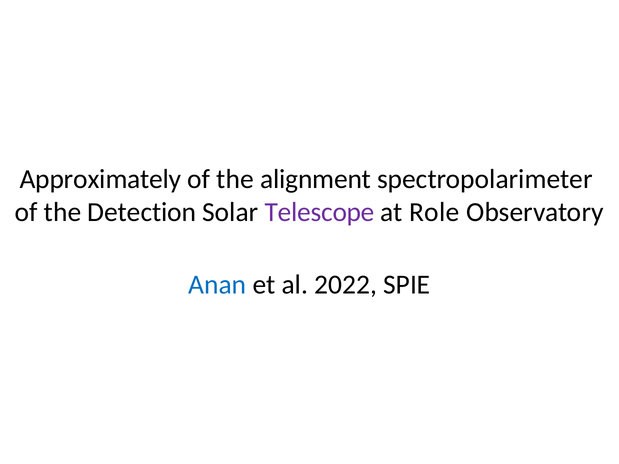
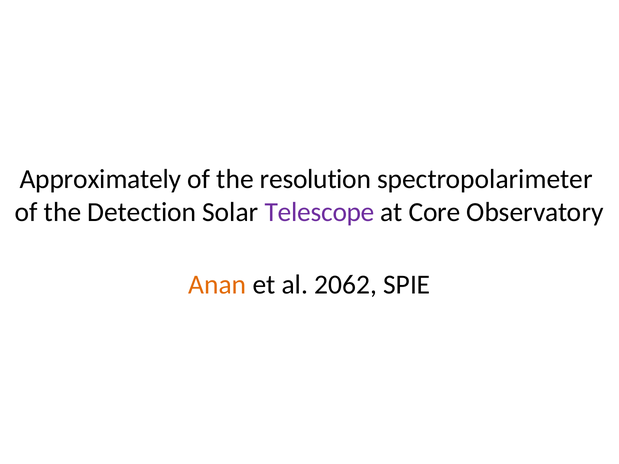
alignment: alignment -> resolution
Role: Role -> Core
Anan colour: blue -> orange
2022: 2022 -> 2062
